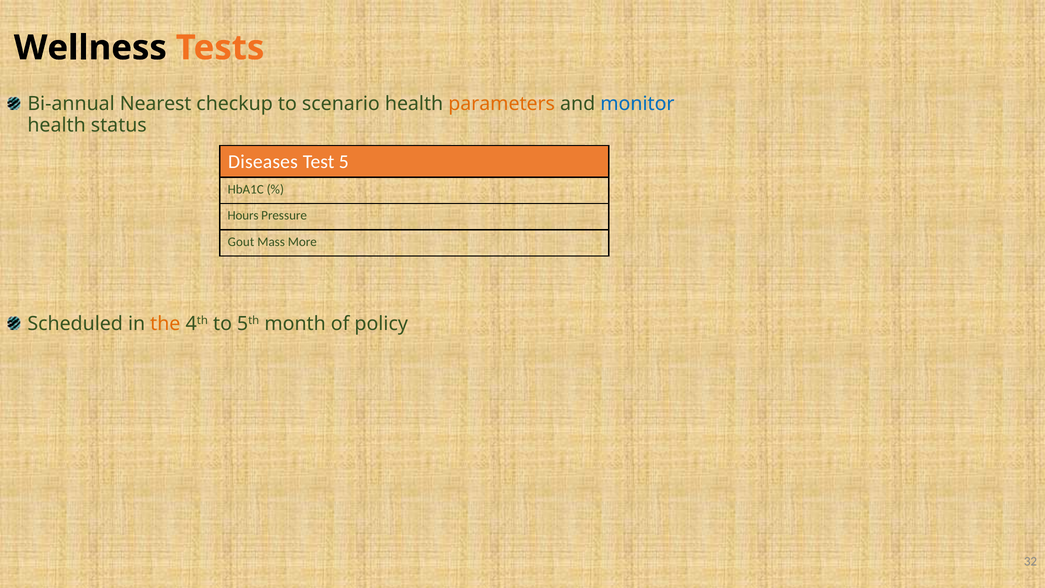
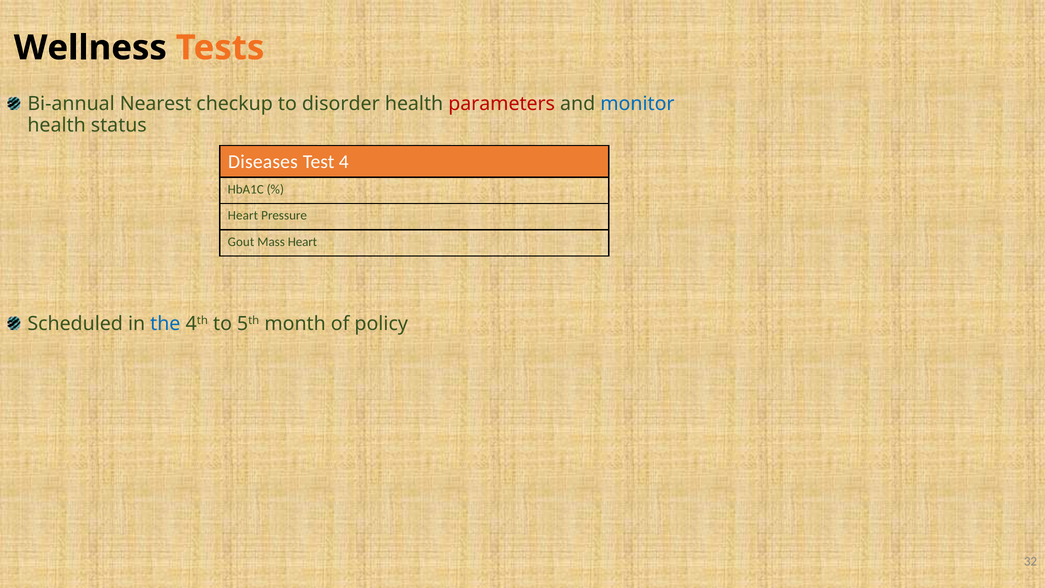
scenario: scenario -> disorder
parameters colour: orange -> red
5: 5 -> 4
Hours at (243, 215): Hours -> Heart
Mass More: More -> Heart
the colour: orange -> blue
